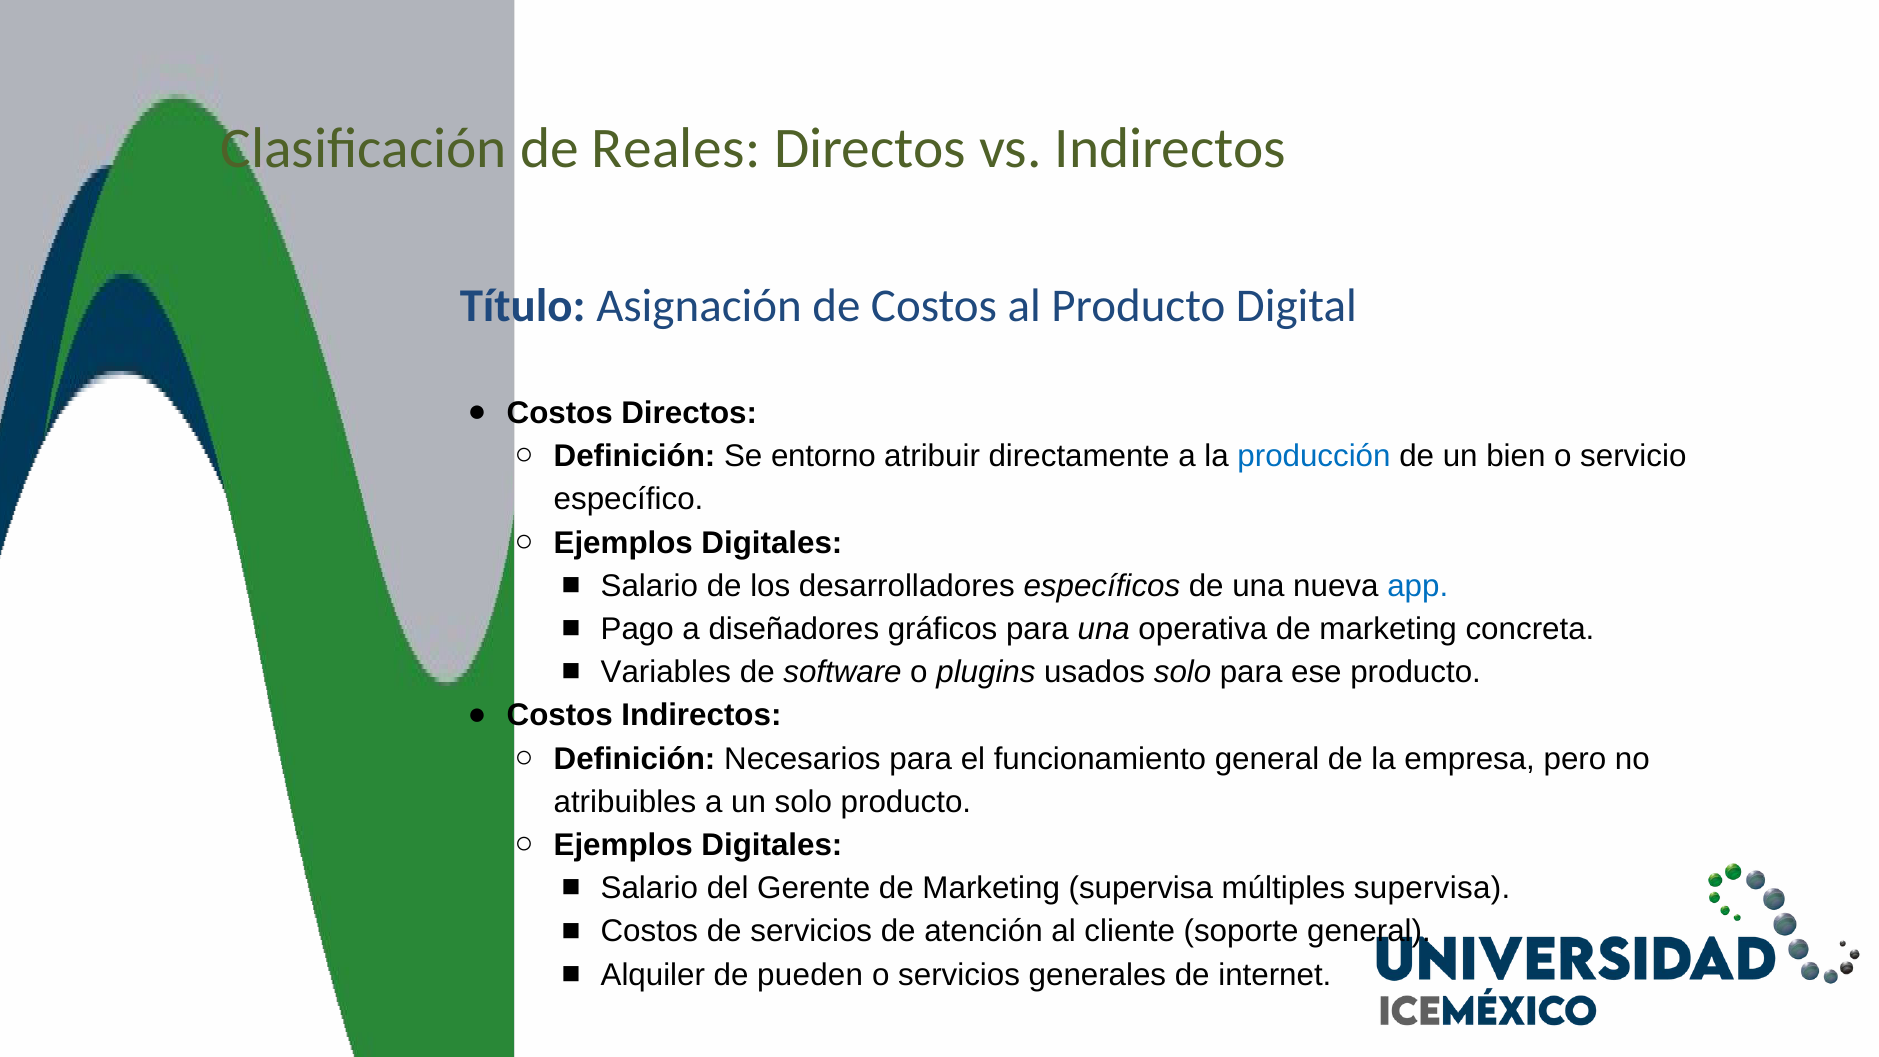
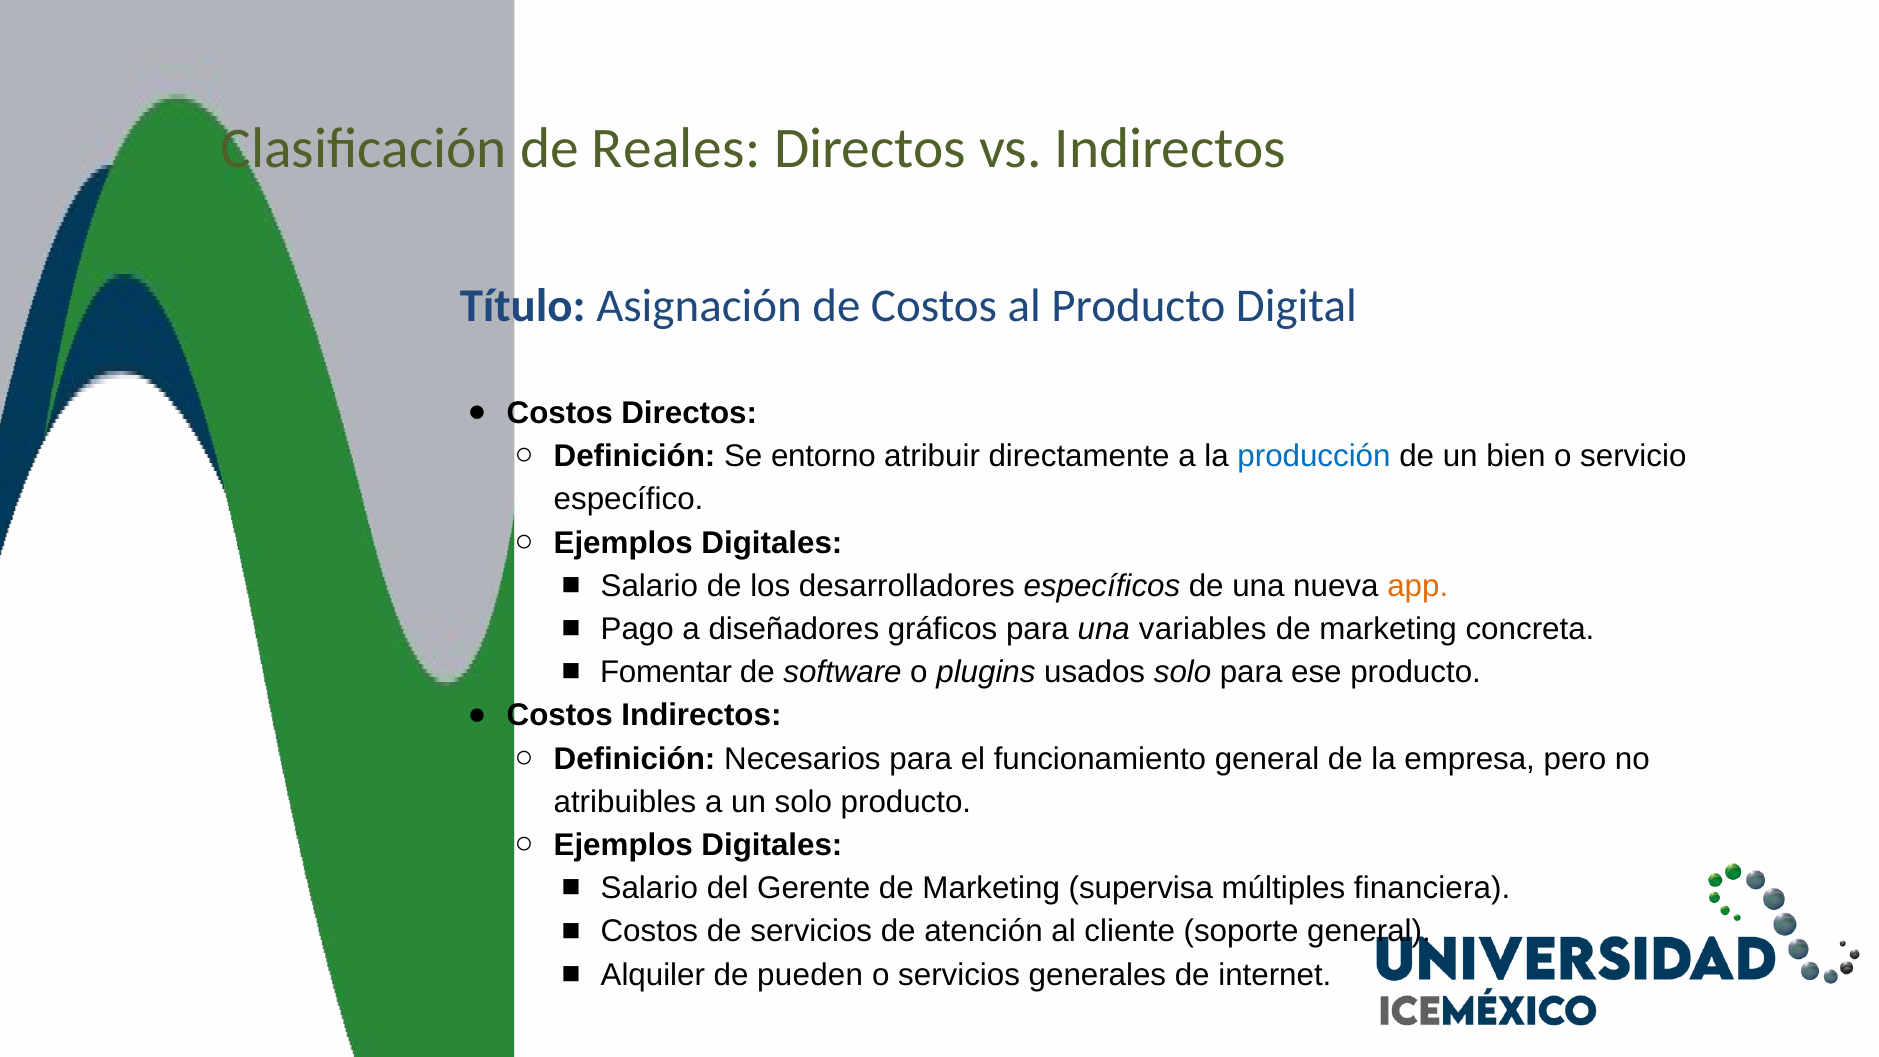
app colour: blue -> orange
operativa: operativa -> variables
Variables: Variables -> Fomentar
múltiples supervisa: supervisa -> financiera
